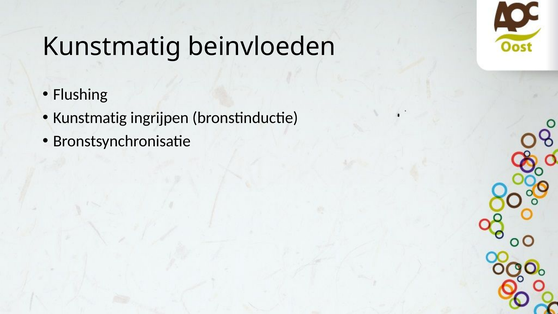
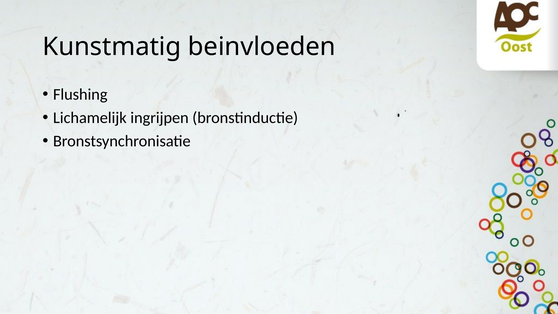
Kunstmatig at (90, 118): Kunstmatig -> Lichamelijk
